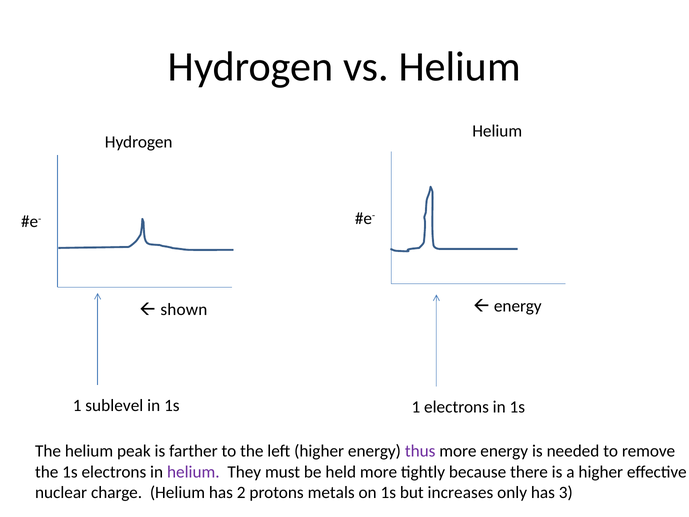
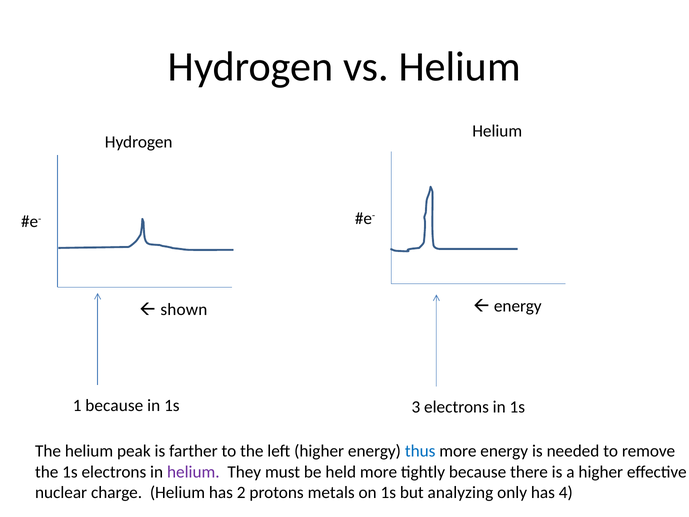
1 sublevel: sublevel -> because
1s 1: 1 -> 3
thus colour: purple -> blue
increases: increases -> analyzing
3: 3 -> 4
